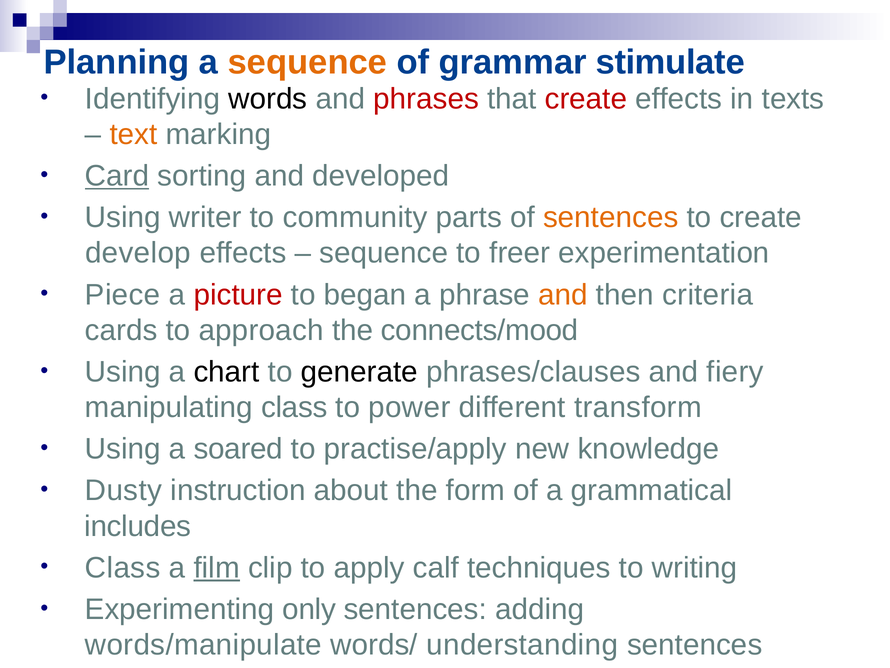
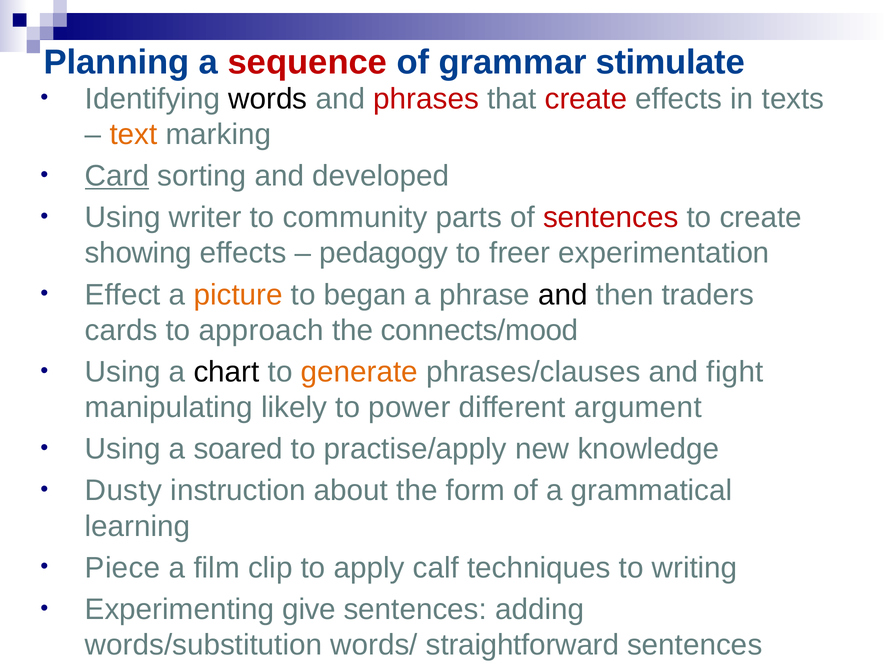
sequence at (307, 62) colour: orange -> red
sentences at (611, 217) colour: orange -> red
develop: develop -> showing
sequence at (384, 253): sequence -> pedagogy
Piece: Piece -> Effect
picture colour: red -> orange
and at (563, 295) colour: orange -> black
criteria: criteria -> traders
generate colour: black -> orange
fiery: fiery -> fight
manipulating class: class -> likely
transform: transform -> argument
includes: includes -> learning
Class at (123, 567): Class -> Piece
film underline: present -> none
only: only -> give
words/manipulate: words/manipulate -> words/substitution
understanding: understanding -> straightforward
